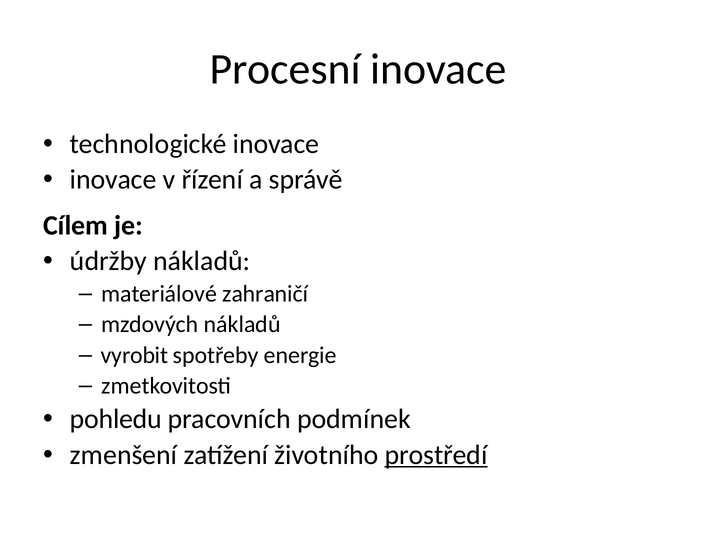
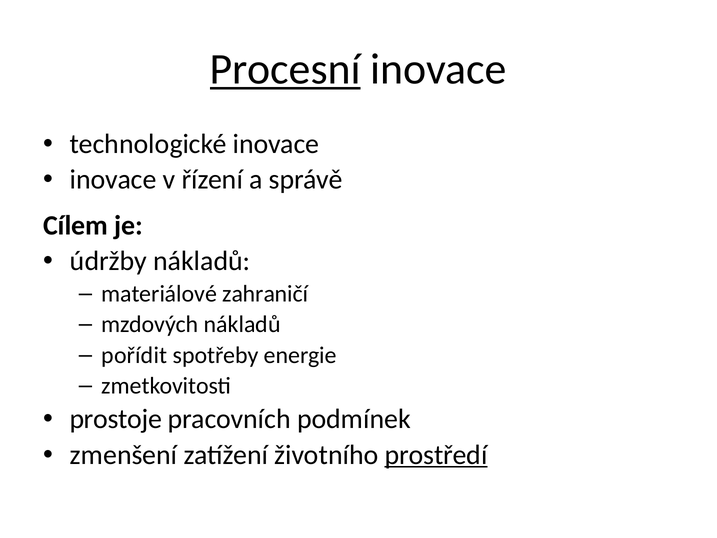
Procesní underline: none -> present
vyrobit: vyrobit -> pořídit
pohledu: pohledu -> prostoje
